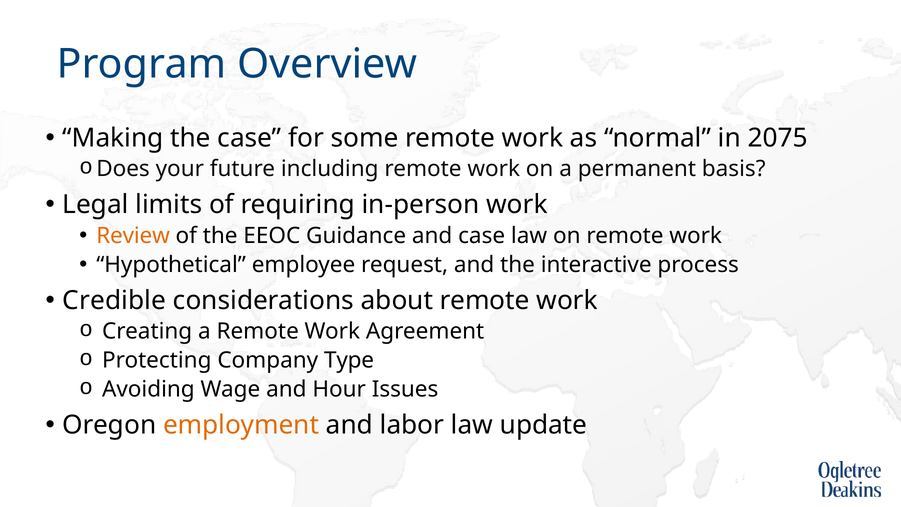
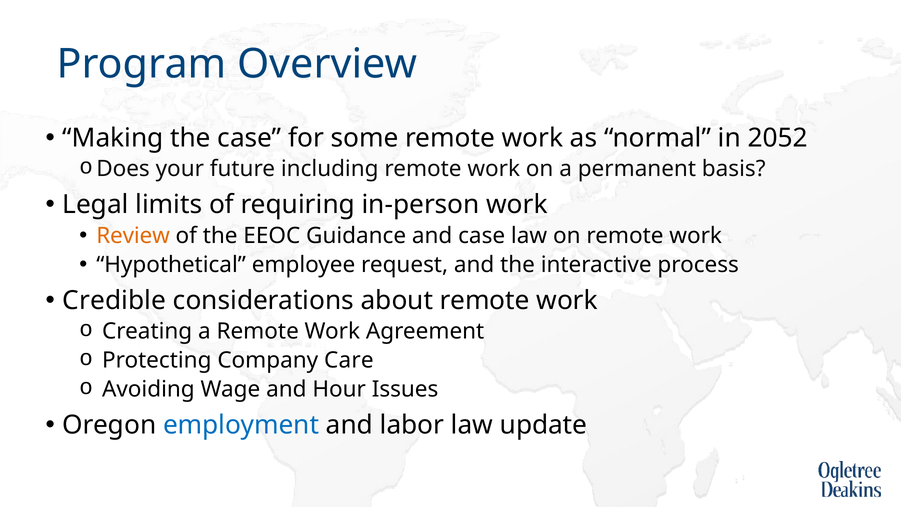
2075: 2075 -> 2052
Type: Type -> Care
employment colour: orange -> blue
